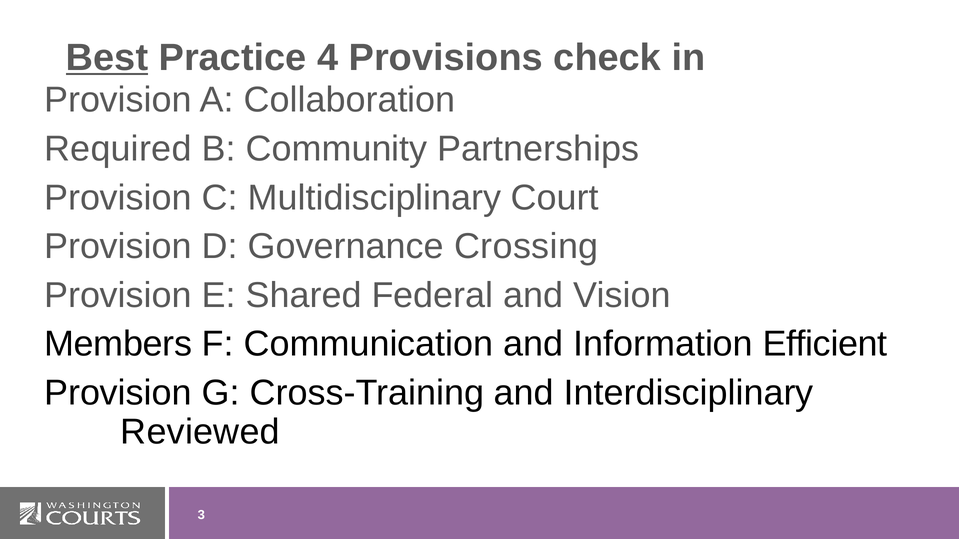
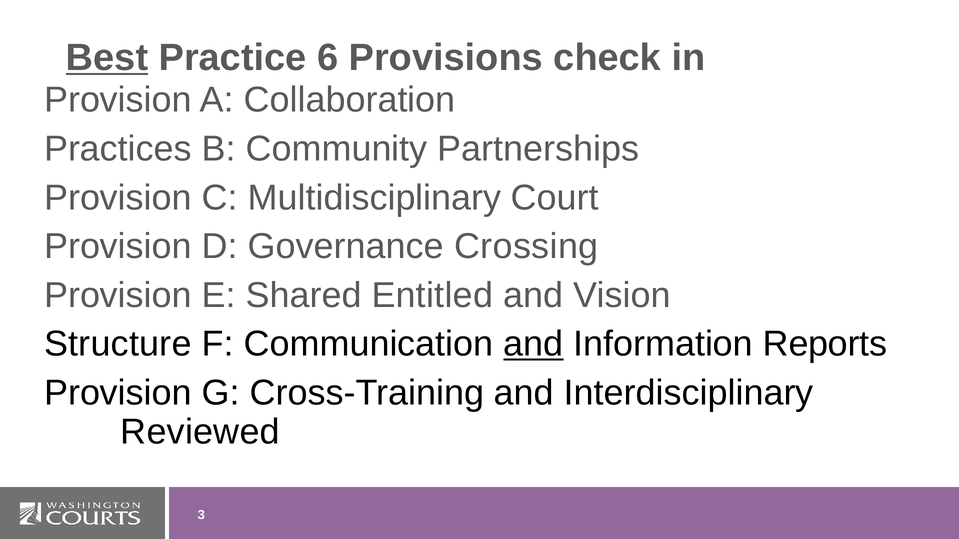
4: 4 -> 6
Required: Required -> Practices
Federal: Federal -> Entitled
Members: Members -> Structure
and at (533, 344) underline: none -> present
Efficient: Efficient -> Reports
